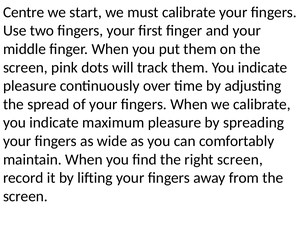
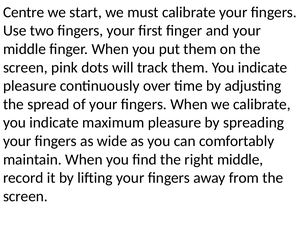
right screen: screen -> middle
